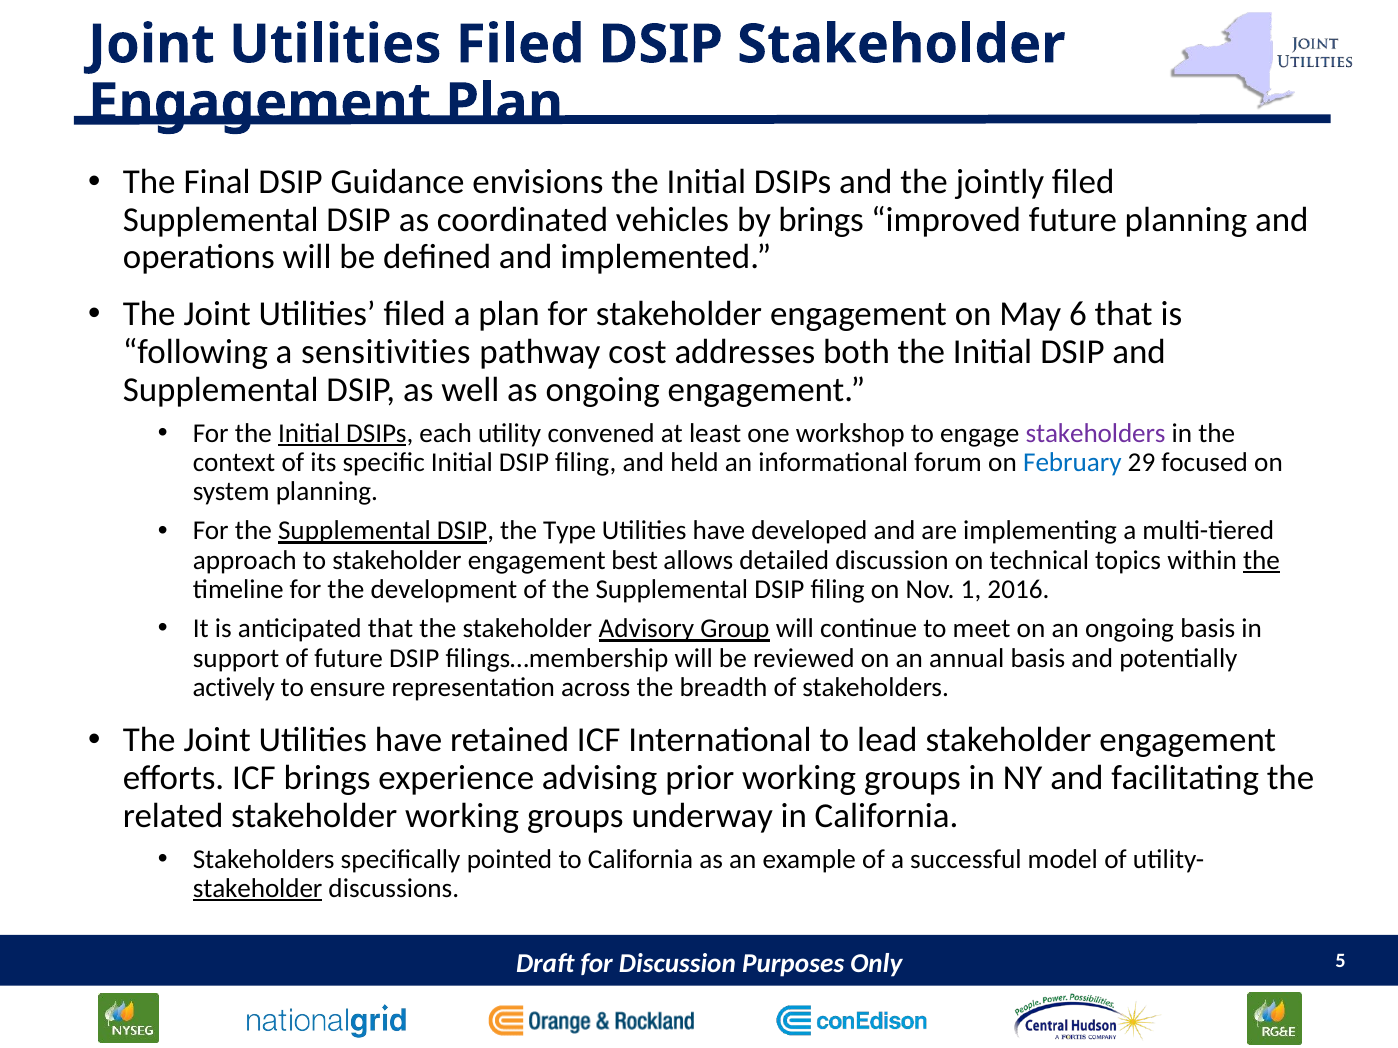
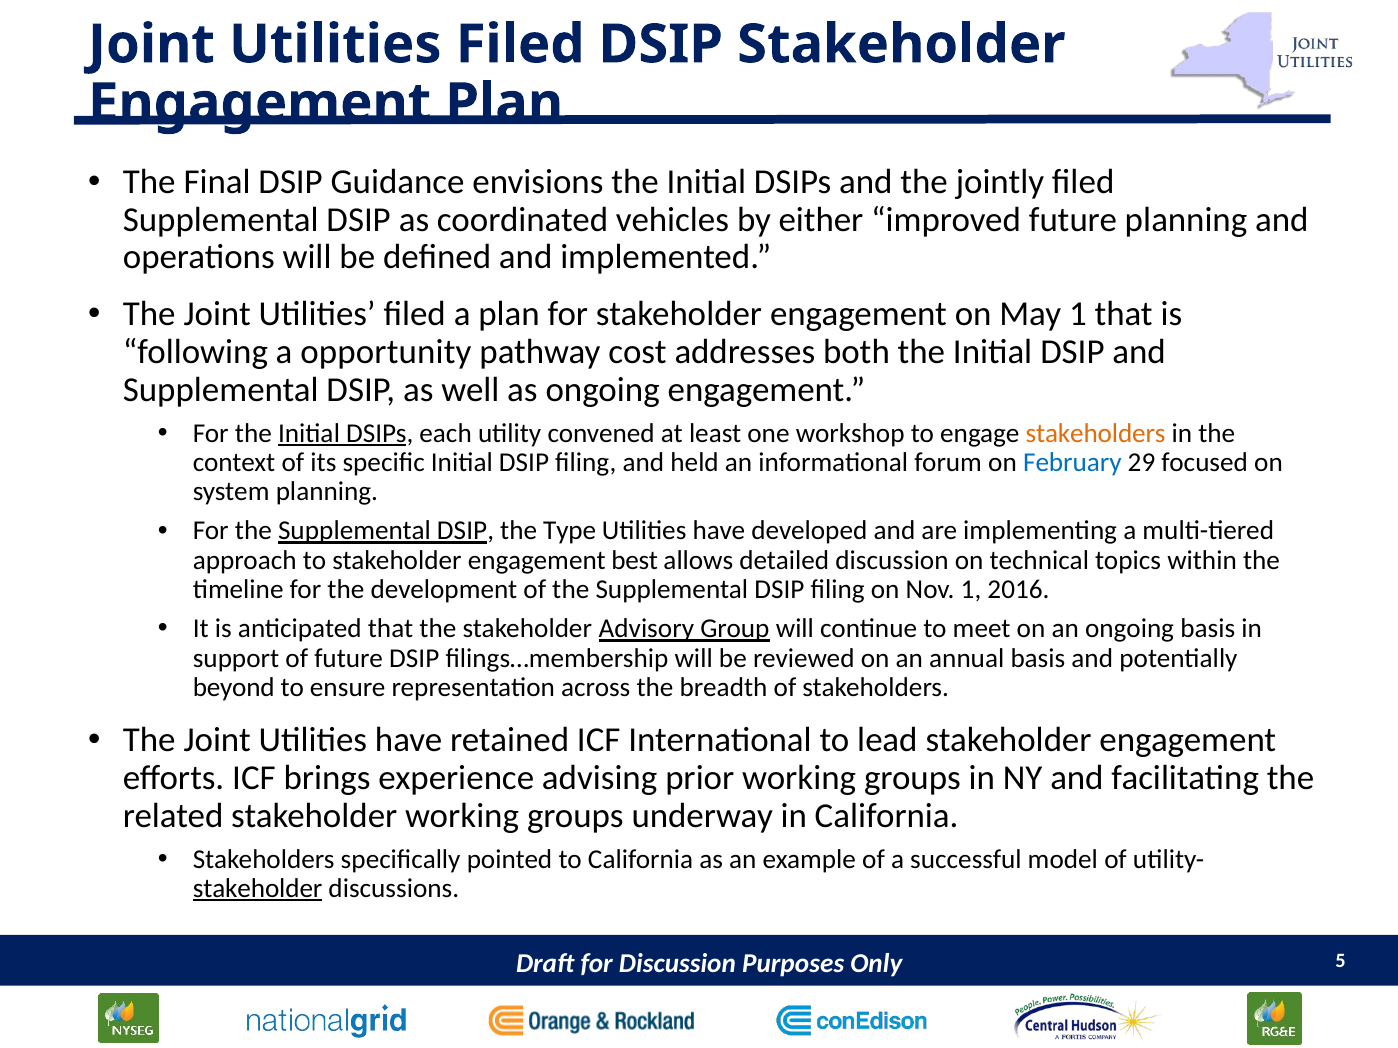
by brings: brings -> either
May 6: 6 -> 1
sensitivities: sensitivities -> opportunity
stakeholders at (1096, 433) colour: purple -> orange
the at (1262, 561) underline: present -> none
actively: actively -> beyond
